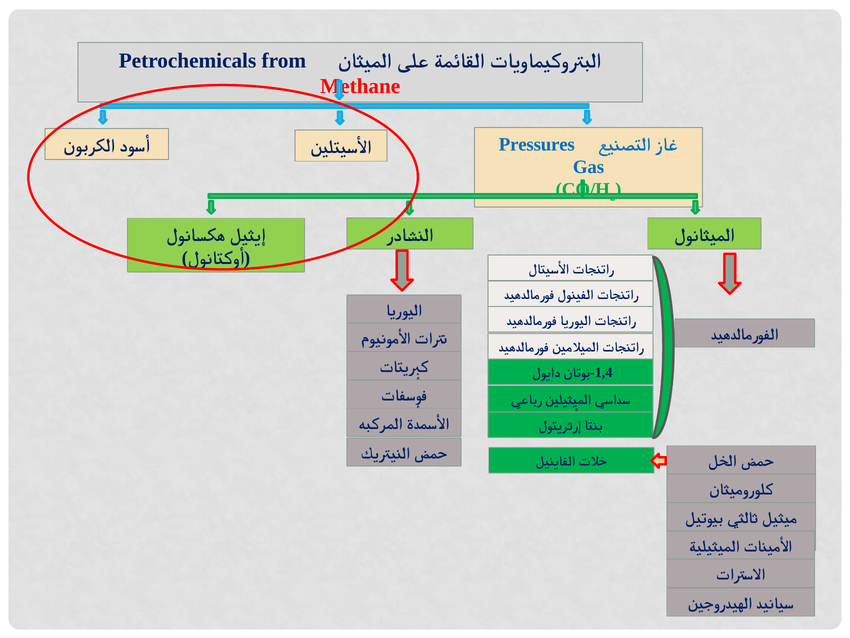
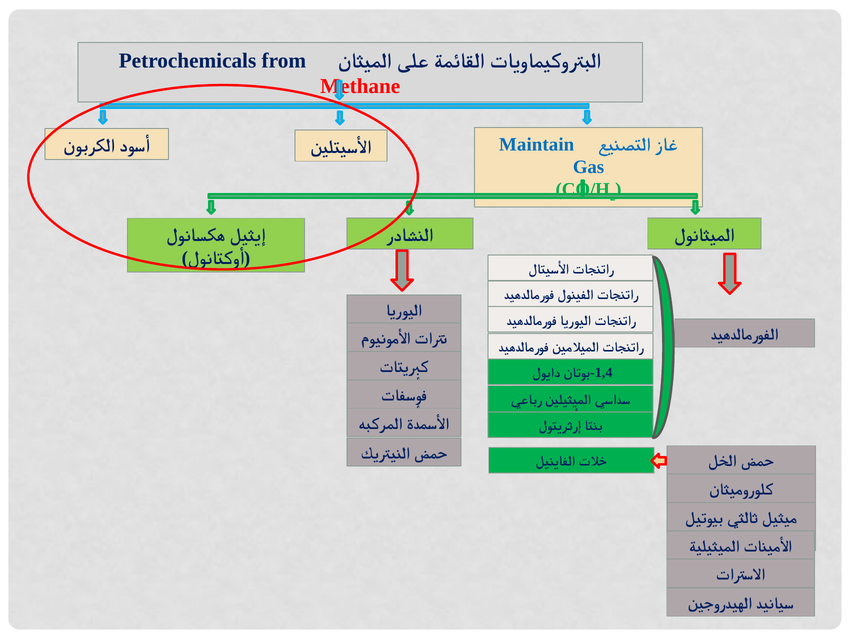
Pressures: Pressures -> Maintain
